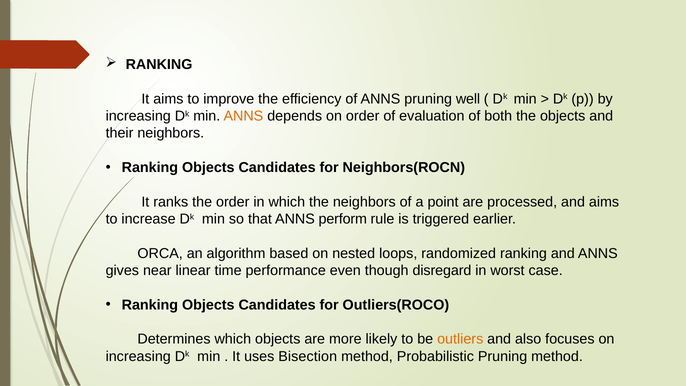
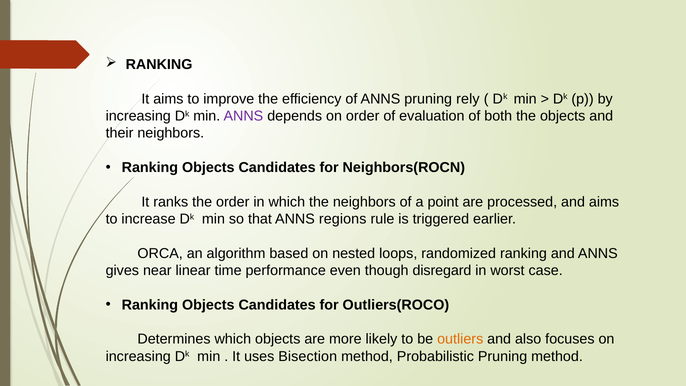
well: well -> rely
ANNS at (243, 116) colour: orange -> purple
perform: perform -> regions
